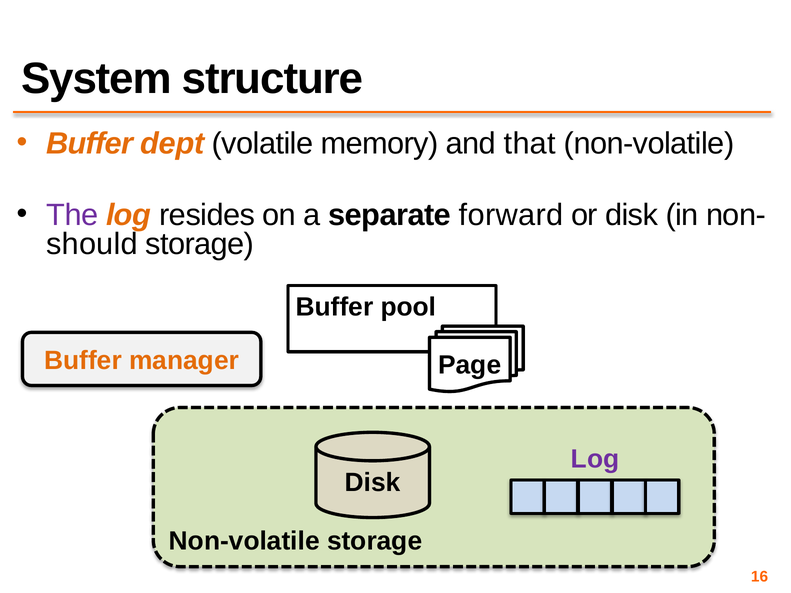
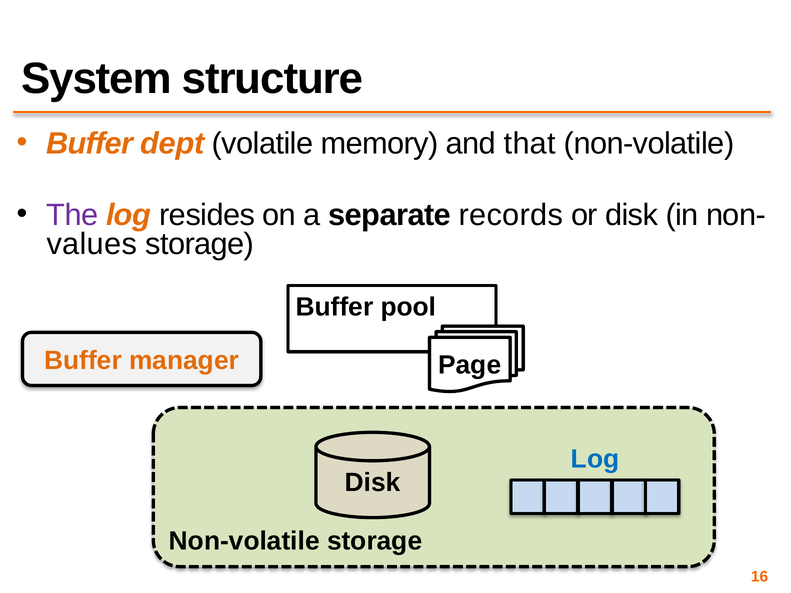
forward: forward -> records
should: should -> values
Log at (595, 459) colour: purple -> blue
